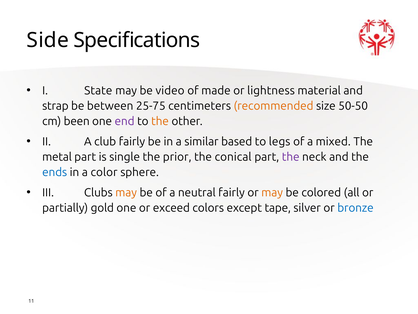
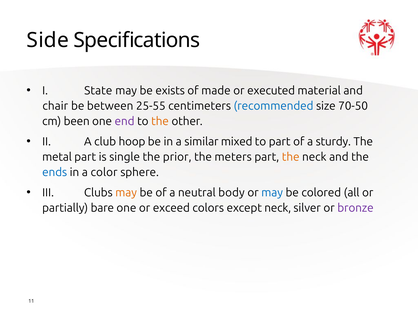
video: video -> exists
lightness: lightness -> executed
strap: strap -> chair
25-75: 25-75 -> 25-55
recommended colour: orange -> blue
50-50: 50-50 -> 70-50
club fairly: fairly -> hoop
based: based -> mixed
to legs: legs -> part
mixed: mixed -> sturdy
conical: conical -> meters
the at (291, 157) colour: purple -> orange
neutral fairly: fairly -> body
may at (272, 192) colour: orange -> blue
gold: gold -> bare
except tape: tape -> neck
bronze colour: blue -> purple
